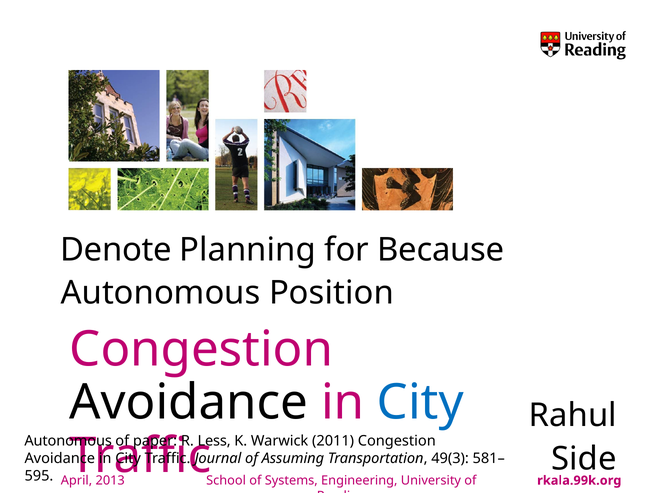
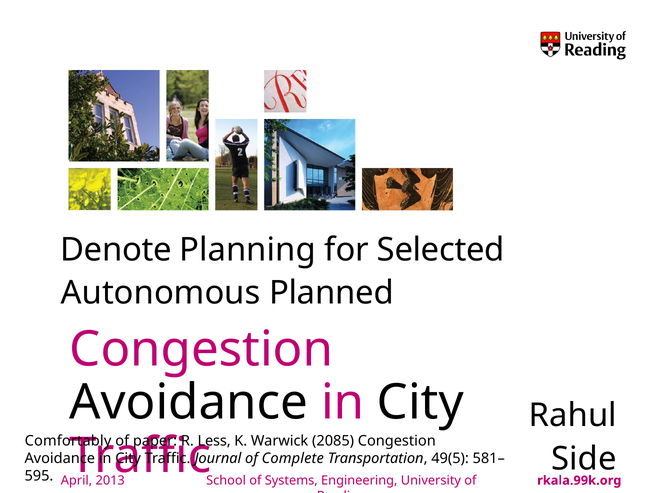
Because: Because -> Selected
Position: Position -> Planned
City at (420, 402) colour: blue -> black
Autonomous at (68, 440): Autonomous -> Comfortably
2011: 2011 -> 2085
Assuming: Assuming -> Complete
49(3: 49(3 -> 49(5
